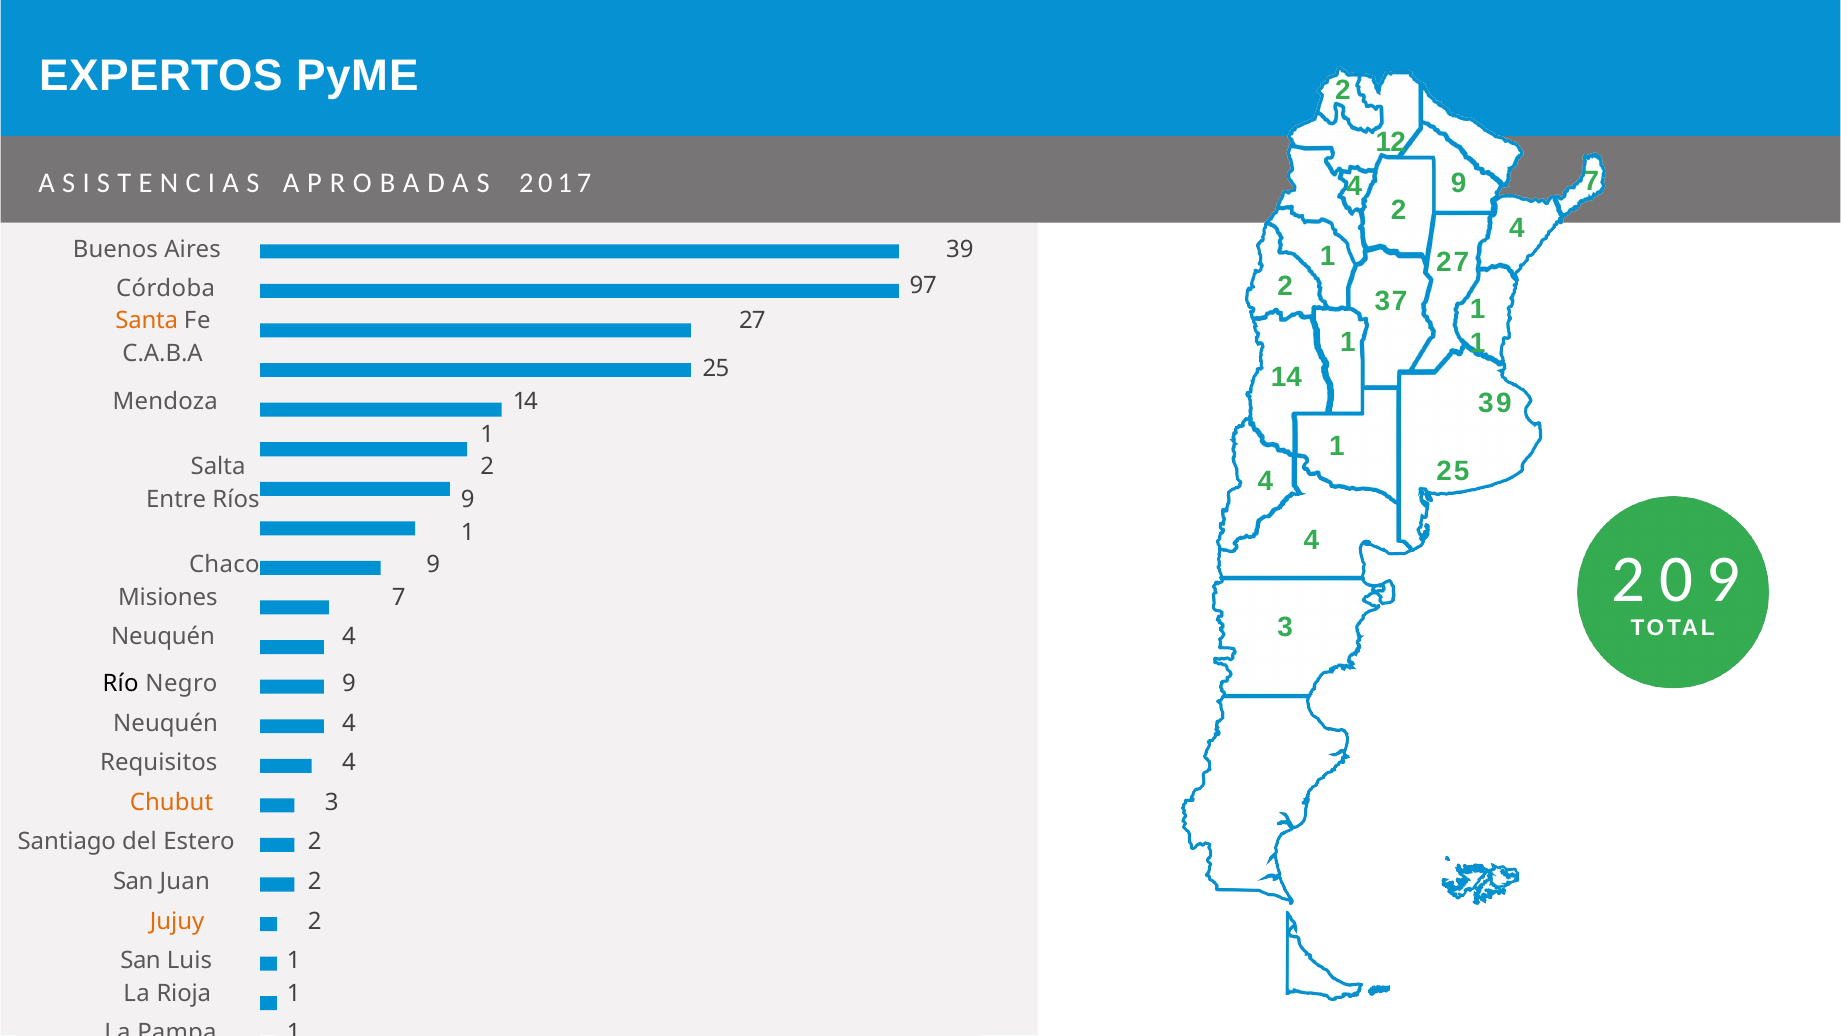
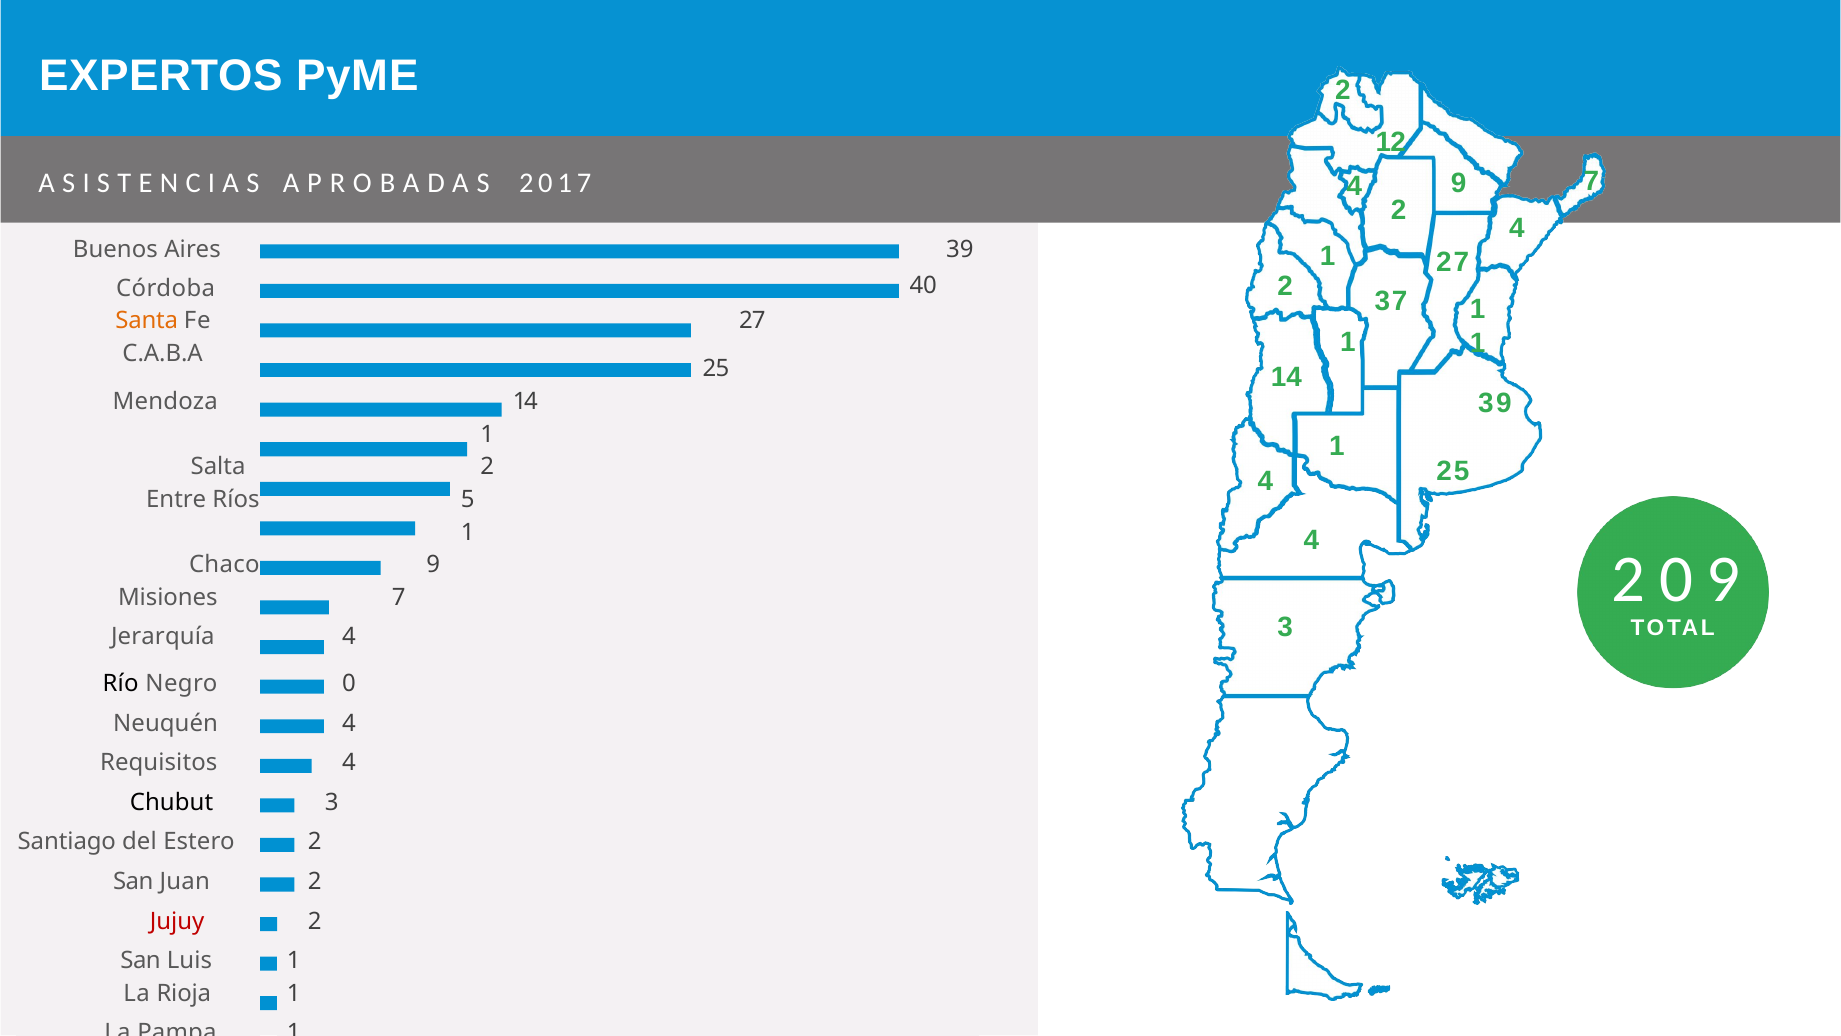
97: 97 -> 40
Ríos 9: 9 -> 5
Neuquén at (163, 637): Neuquén -> Jerarquía
Negro 9: 9 -> 0
Chubut colour: orange -> black
Jujuy colour: orange -> red
